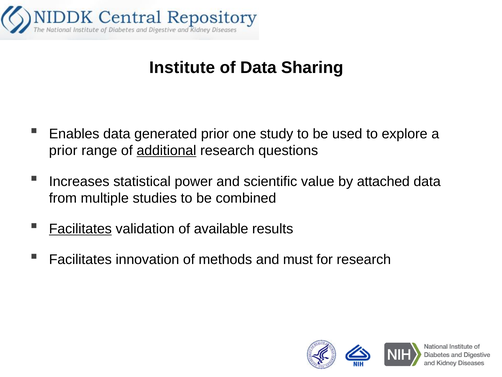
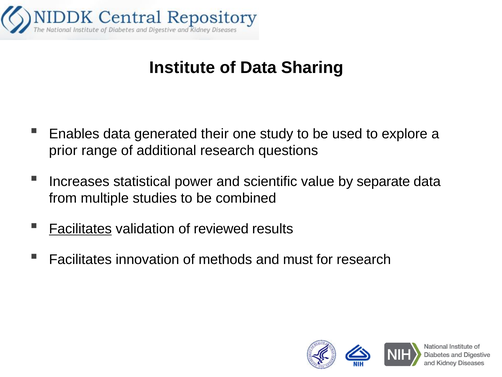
generated prior: prior -> their
additional underline: present -> none
attached: attached -> separate
available: available -> reviewed
